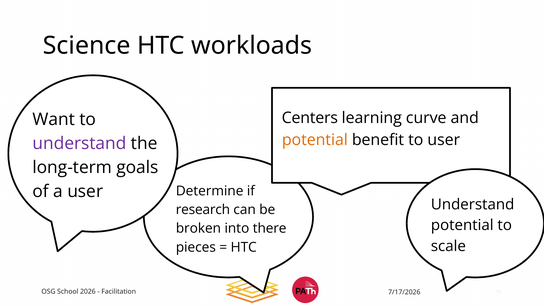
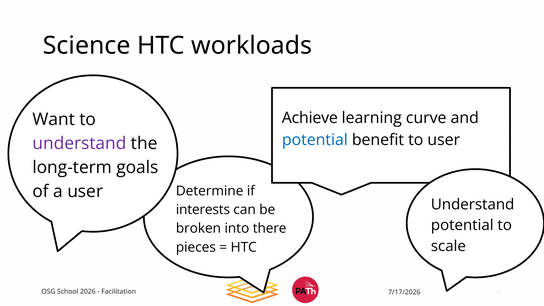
Centers: Centers -> Achieve
potential at (315, 140) colour: orange -> blue
research: research -> interests
